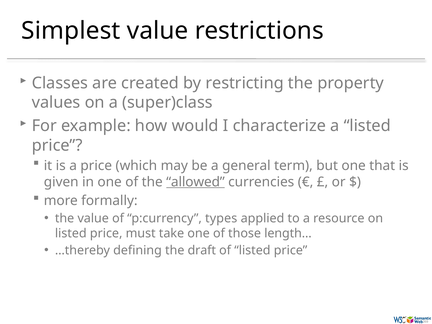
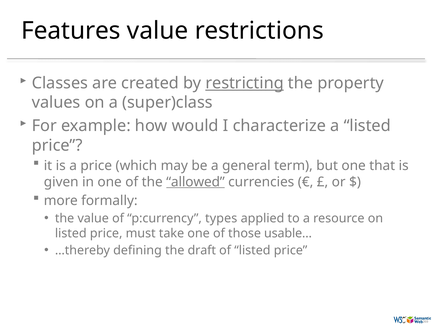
Simplest: Simplest -> Features
restricting underline: none -> present
length…: length… -> usable…
